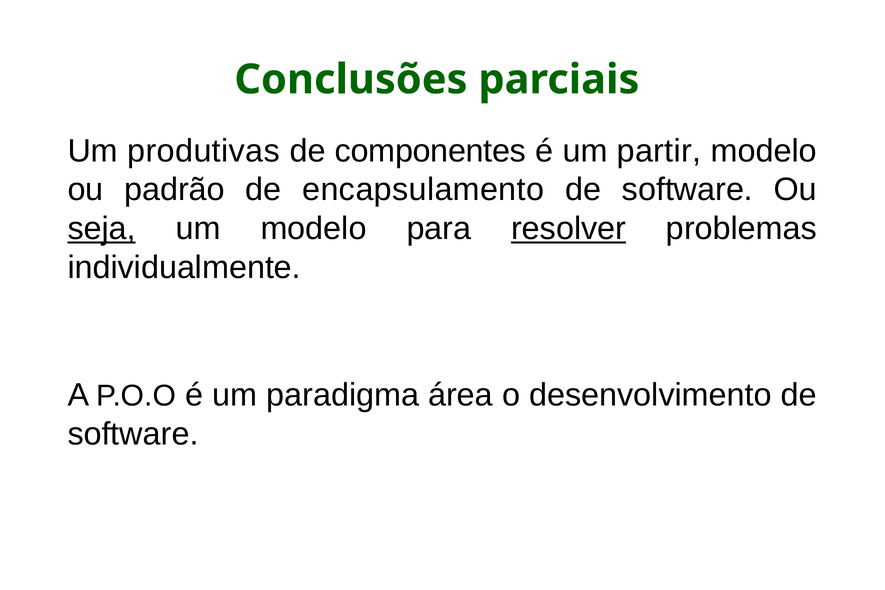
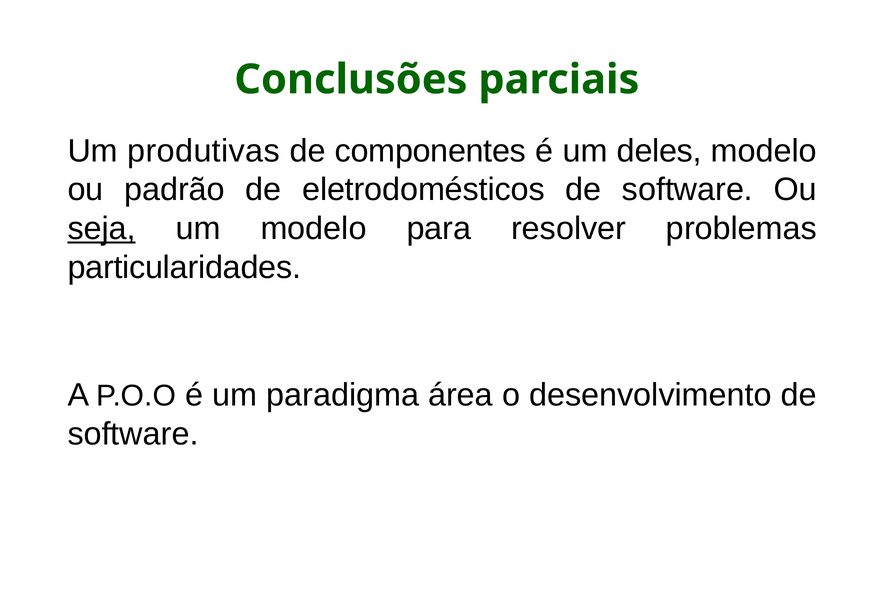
partir: partir -> deles
encapsulamento: encapsulamento -> eletrodomésticos
resolver underline: present -> none
individualmente: individualmente -> particularidades
